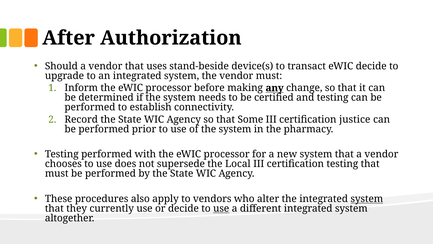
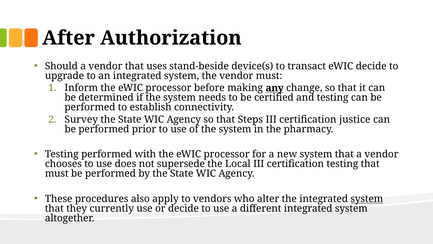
Record: Record -> Survey
Some: Some -> Steps
use at (221, 208) underline: present -> none
